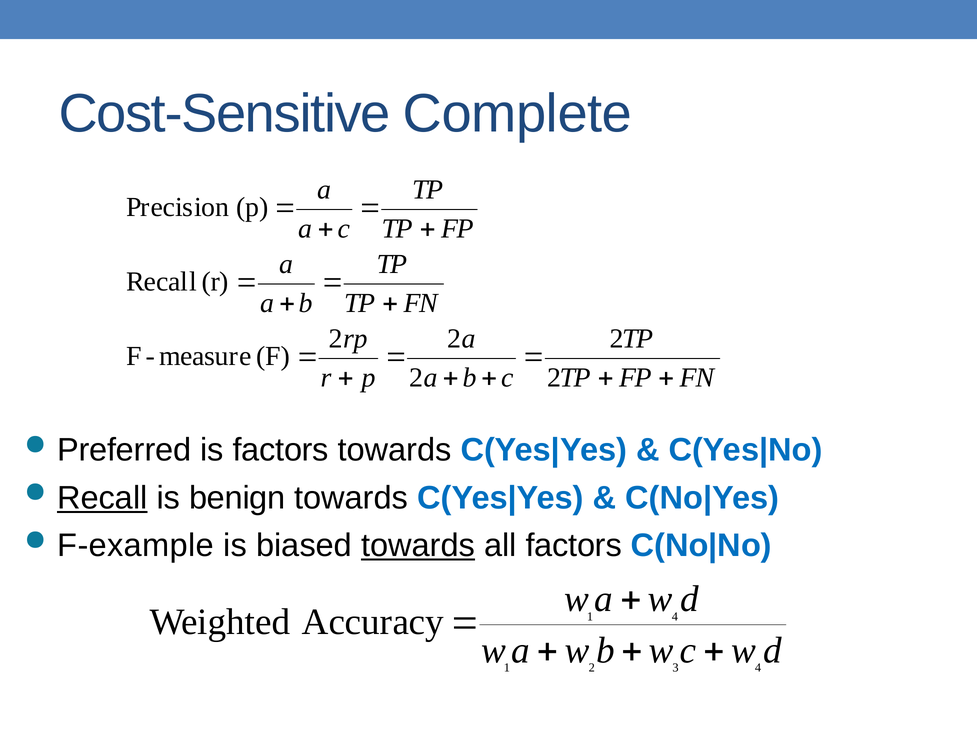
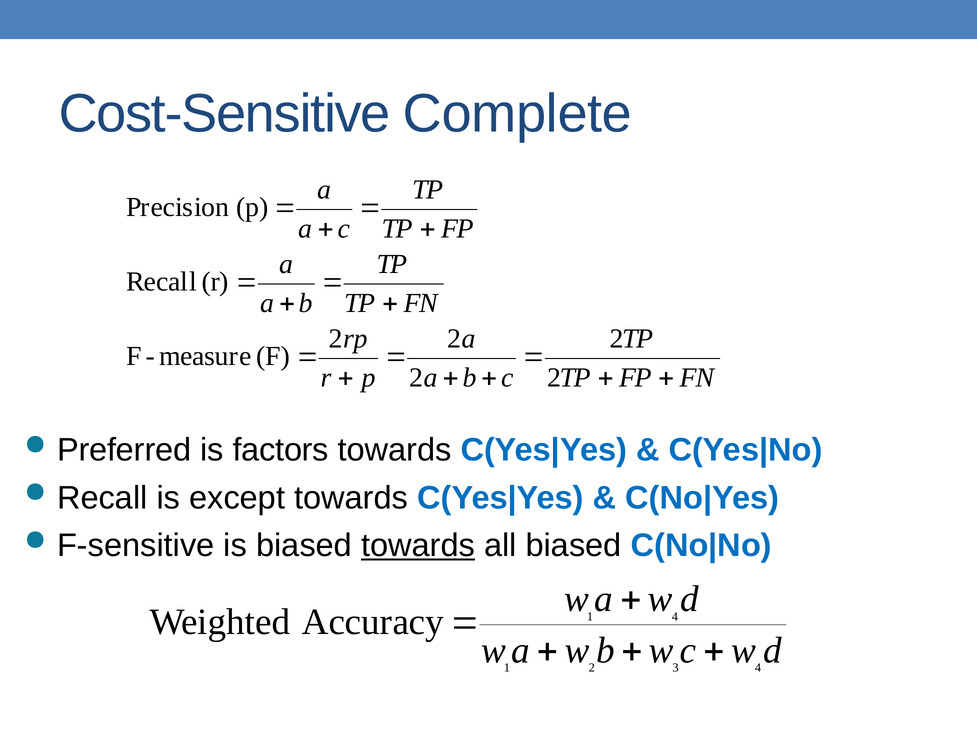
Recall at (102, 498) underline: present -> none
benign: benign -> except
F-example: F-example -> F-sensitive
all factors: factors -> biased
